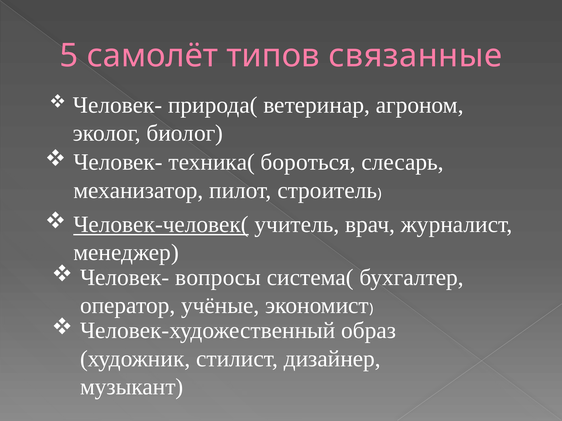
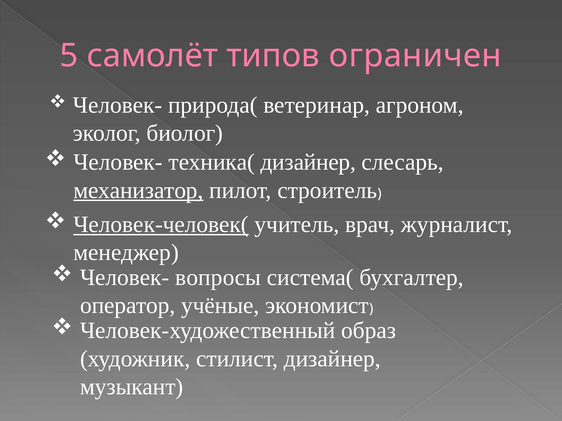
связанные: связанные -> ограничен
техника( бороться: бороться -> дизайнер
механизатор underline: none -> present
